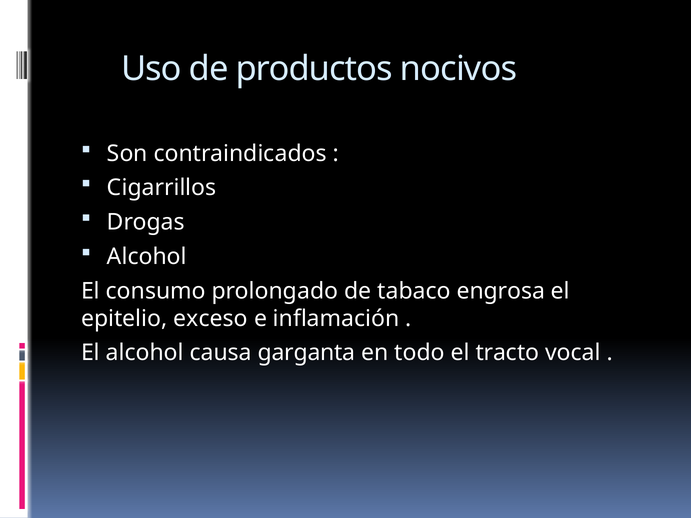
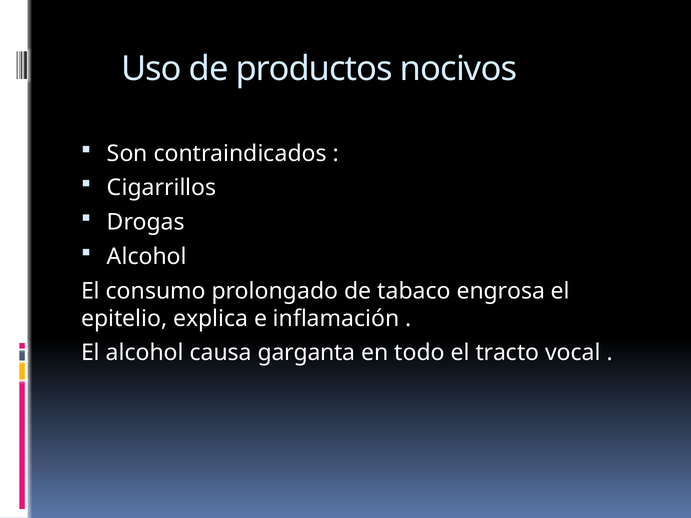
exceso: exceso -> explica
